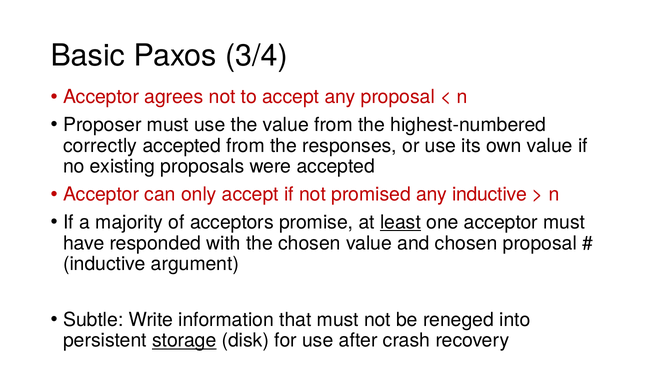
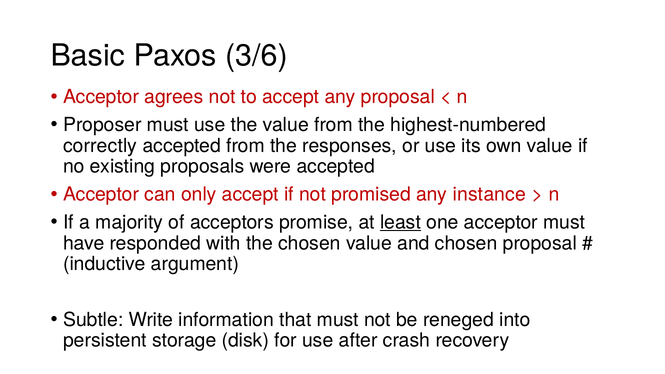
3/4: 3/4 -> 3/6
any inductive: inductive -> instance
storage underline: present -> none
